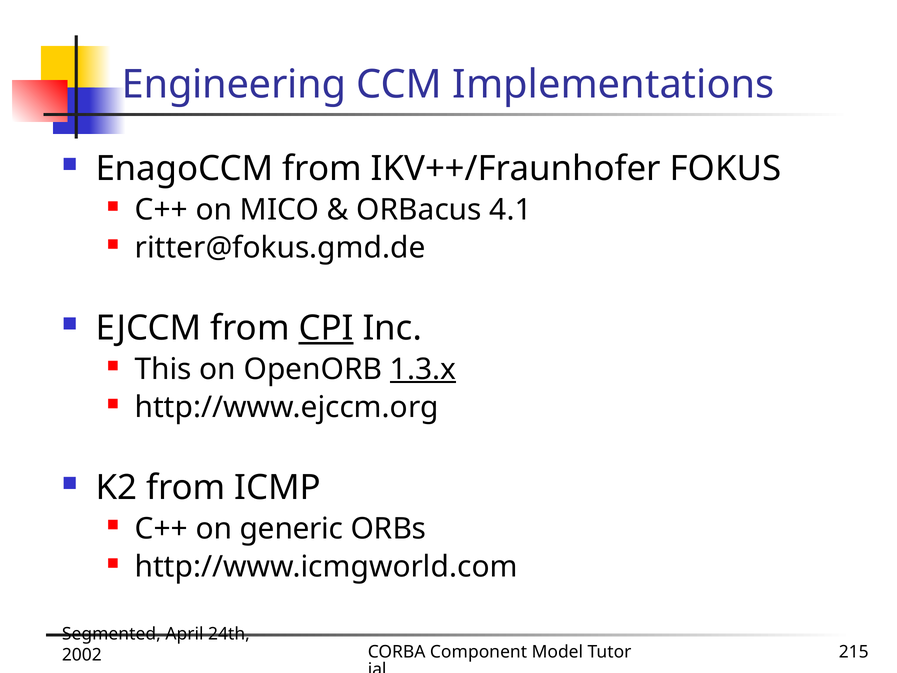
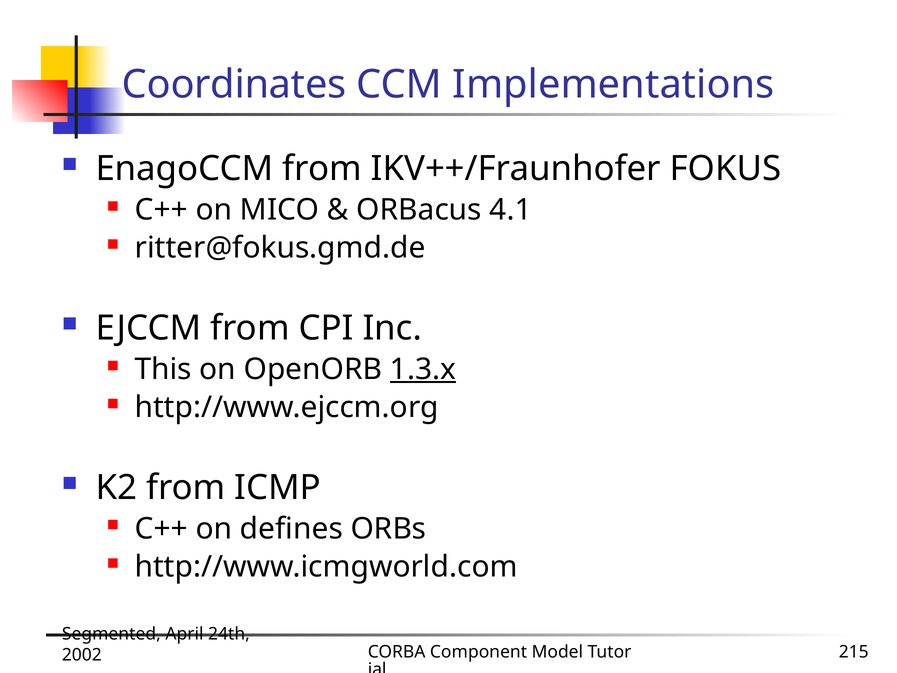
Engineering: Engineering -> Coordinates
CPI underline: present -> none
generic: generic -> defines
